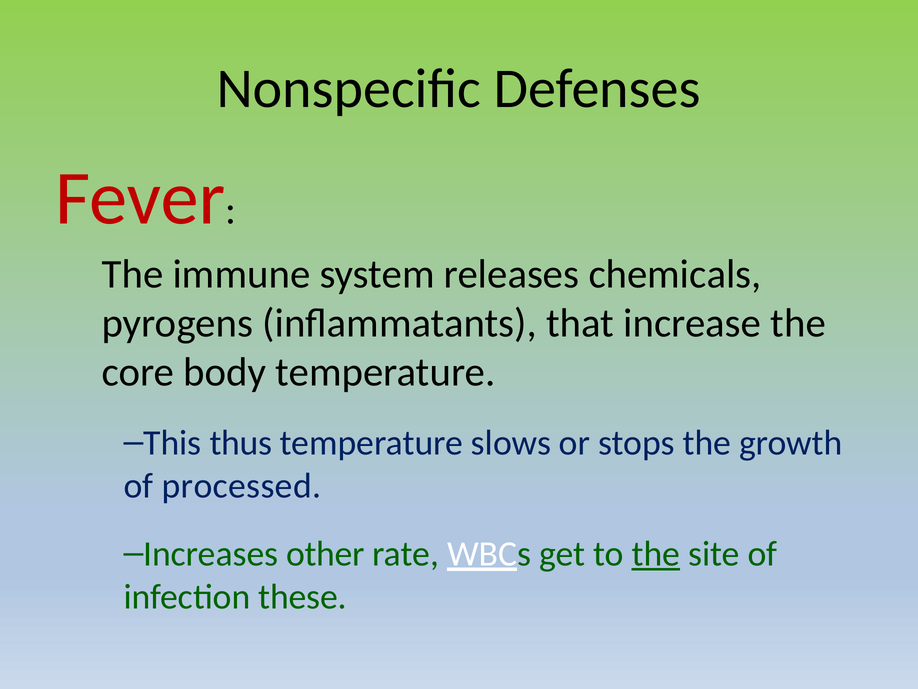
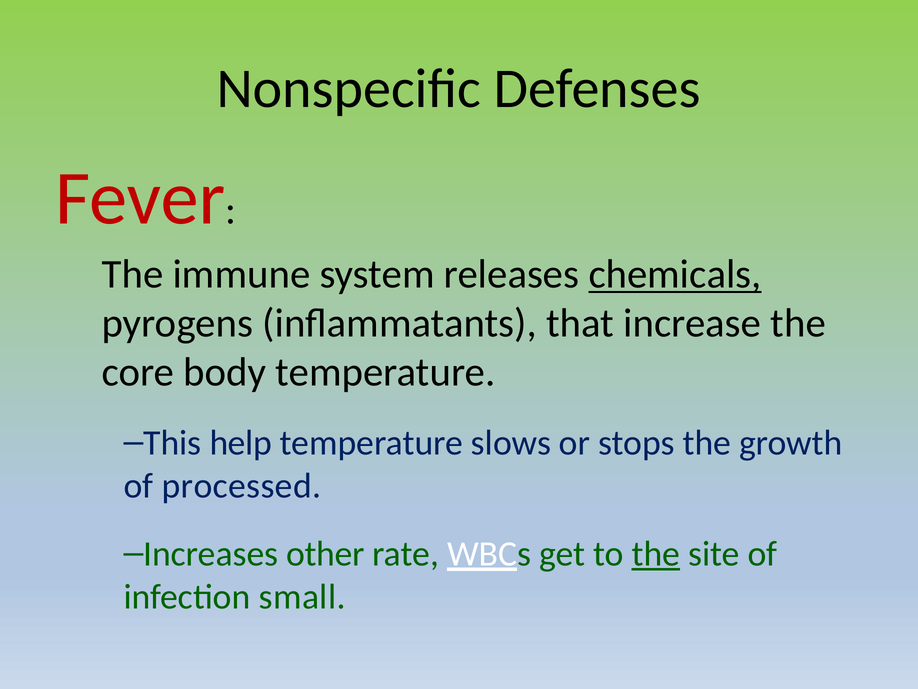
chemicals underline: none -> present
thus: thus -> help
these: these -> small
